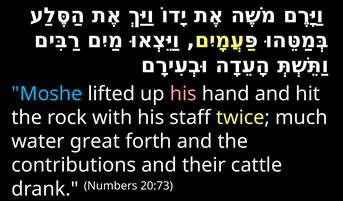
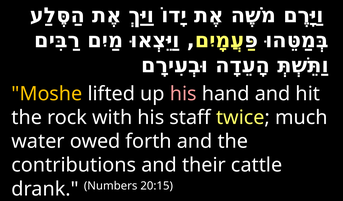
Moshe colour: light blue -> yellow
great: great -> owed
20:73: 20:73 -> 20:15
